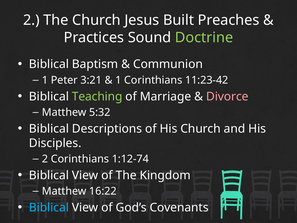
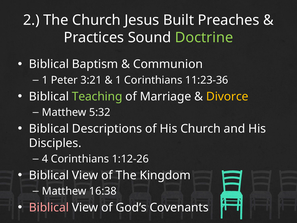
11:23-42: 11:23-42 -> 11:23-36
Divorce colour: pink -> yellow
2 at (45, 159): 2 -> 4
1:12-74: 1:12-74 -> 1:12-26
16:22: 16:22 -> 16:38
Biblical at (49, 207) colour: light blue -> pink
